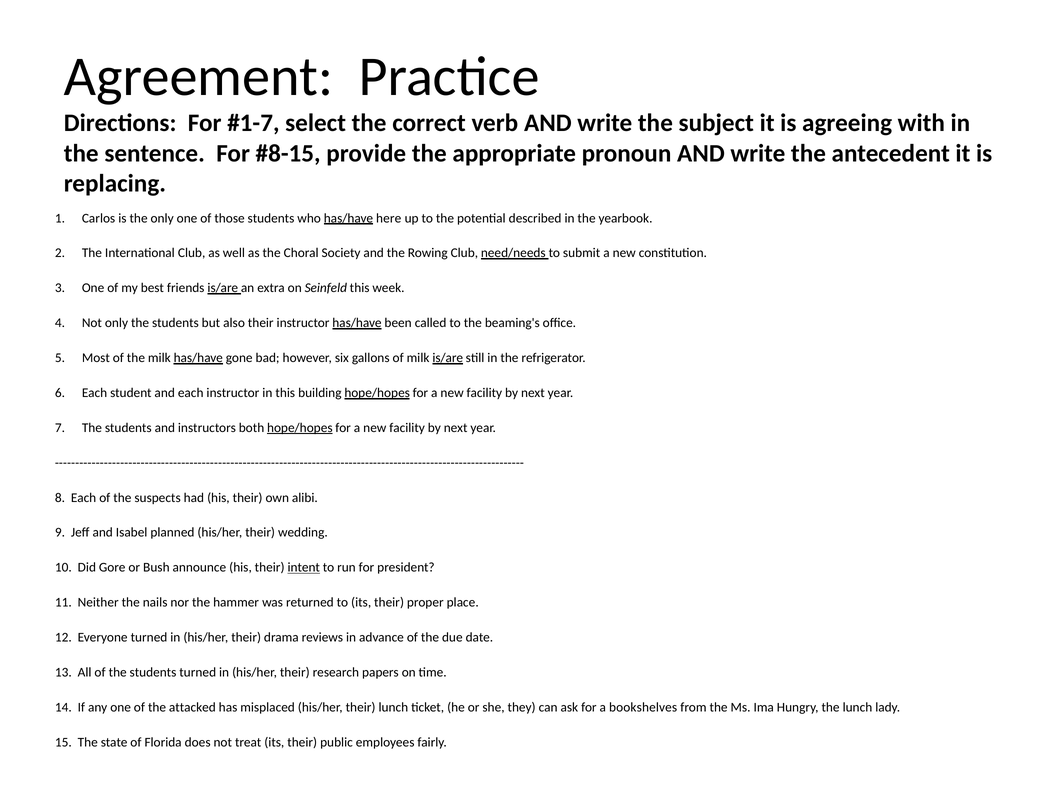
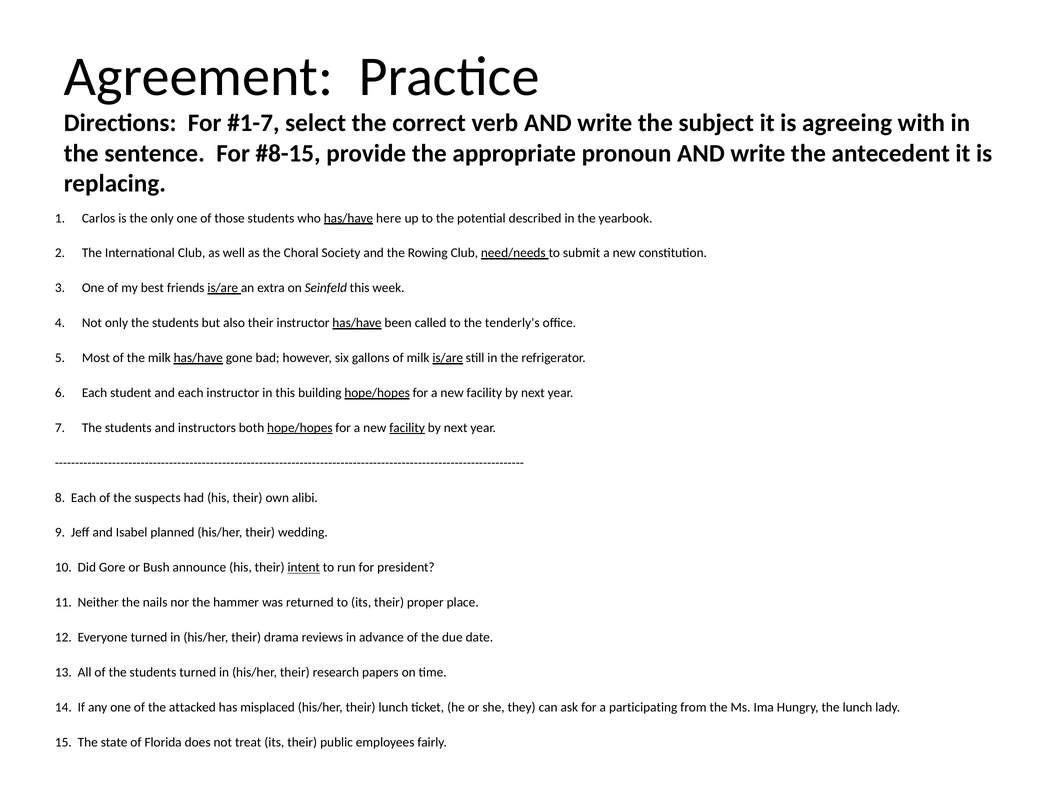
beaming's: beaming's -> tenderly's
facility at (407, 428) underline: none -> present
bookshelves: bookshelves -> participating
